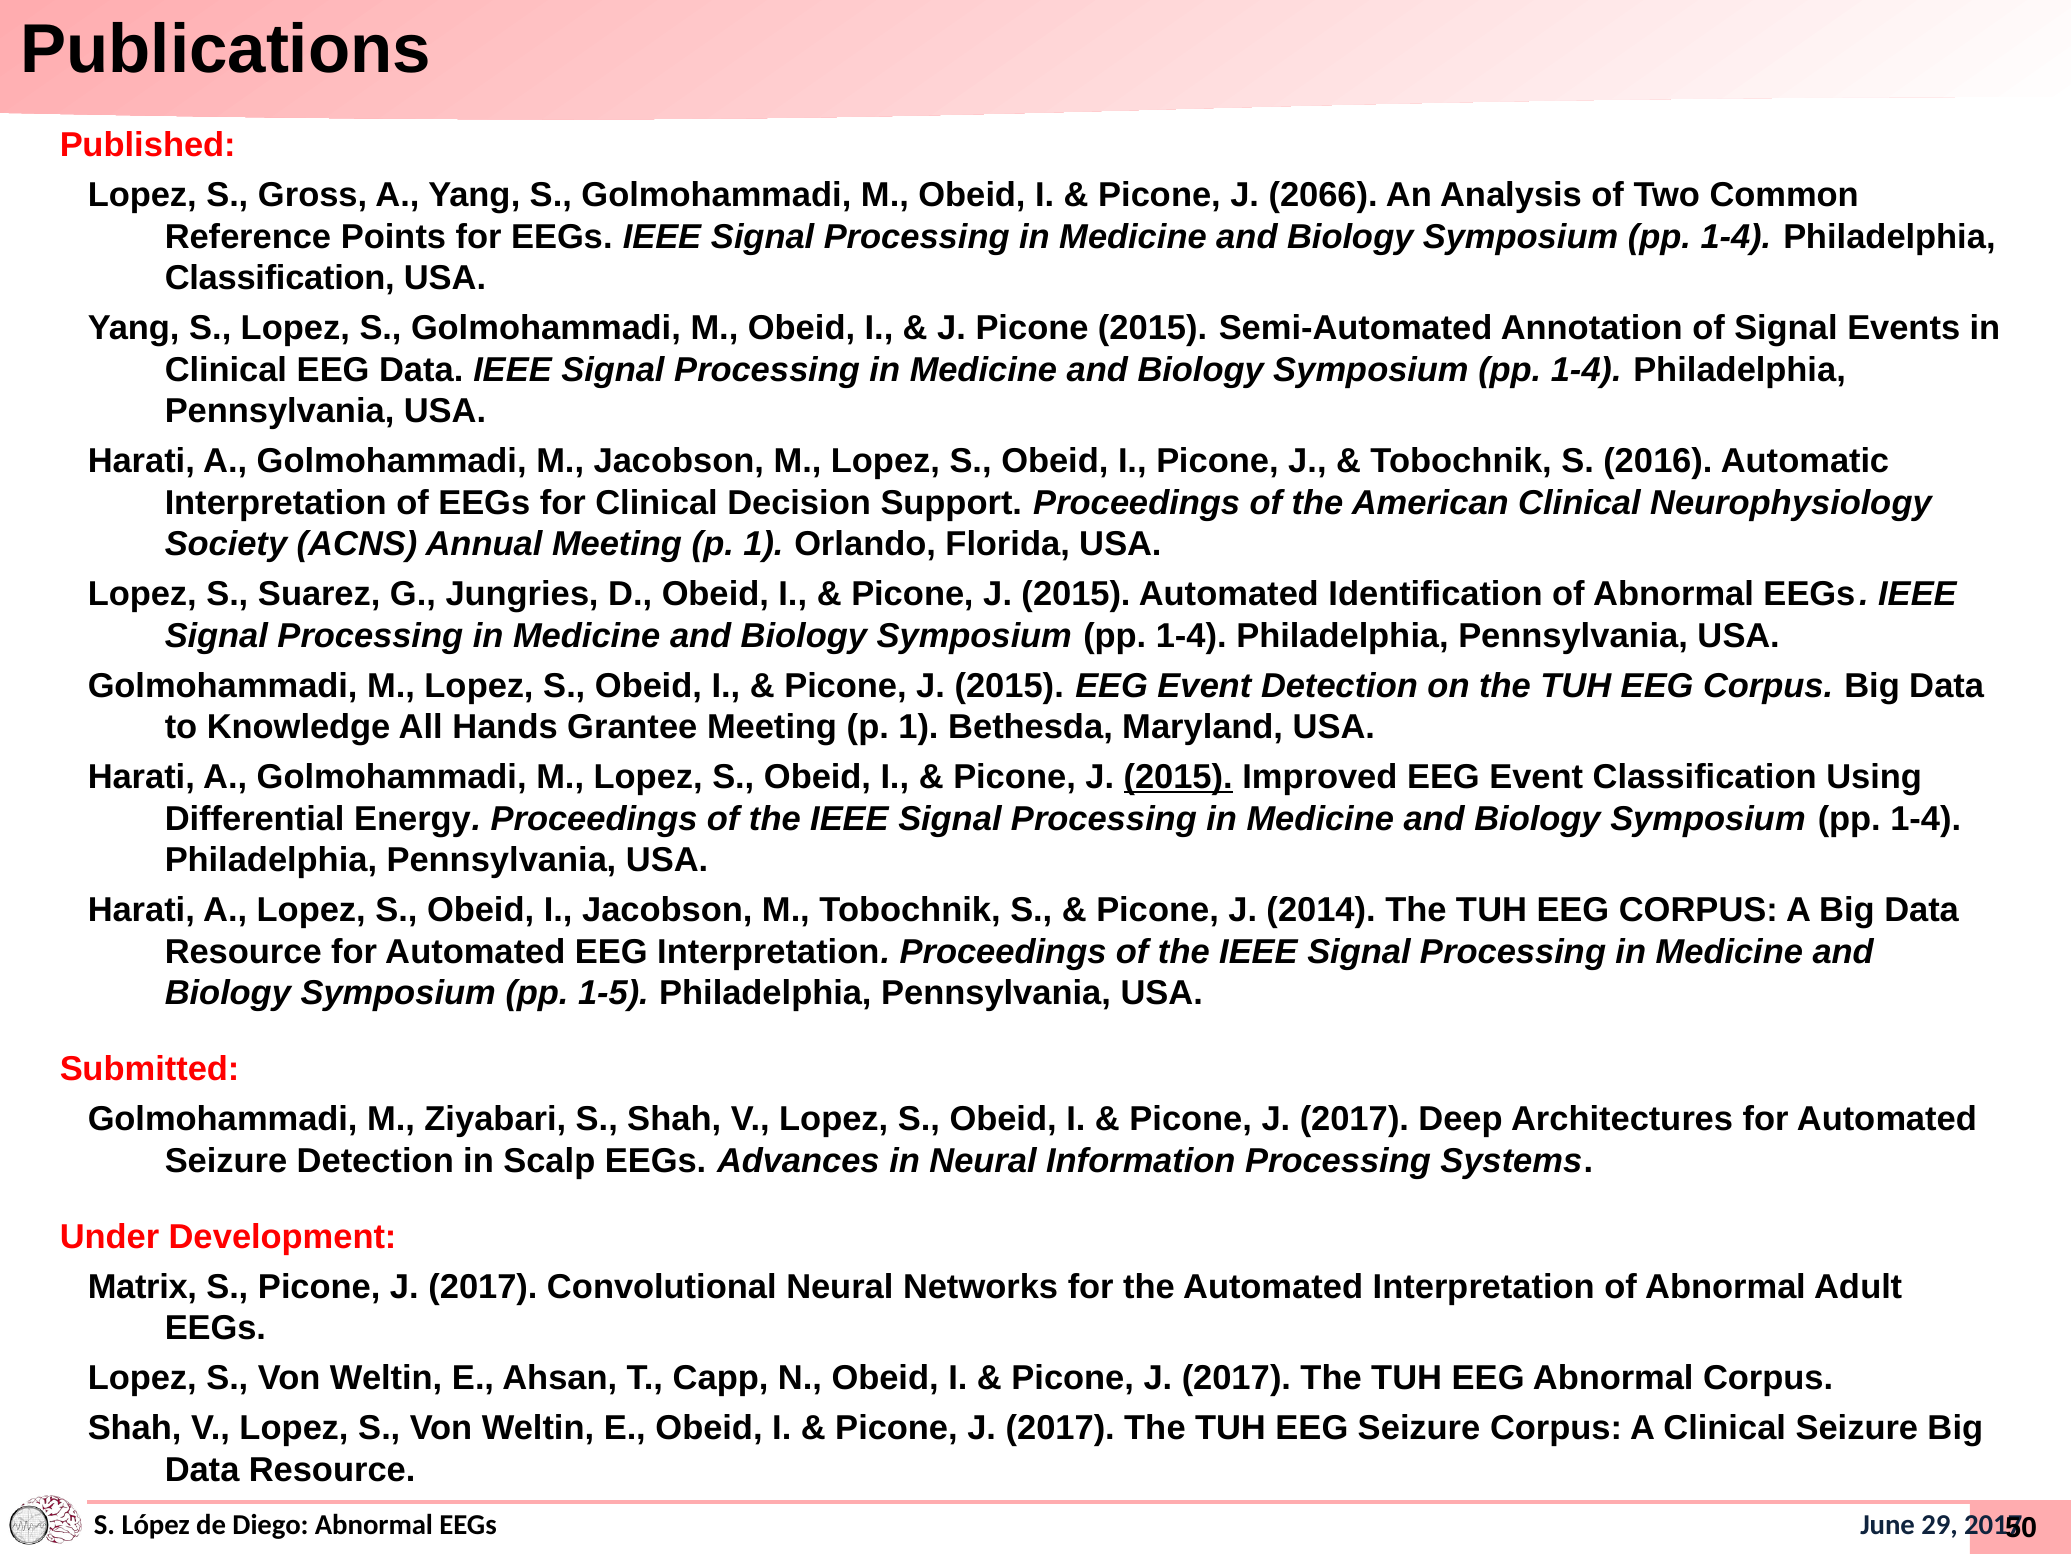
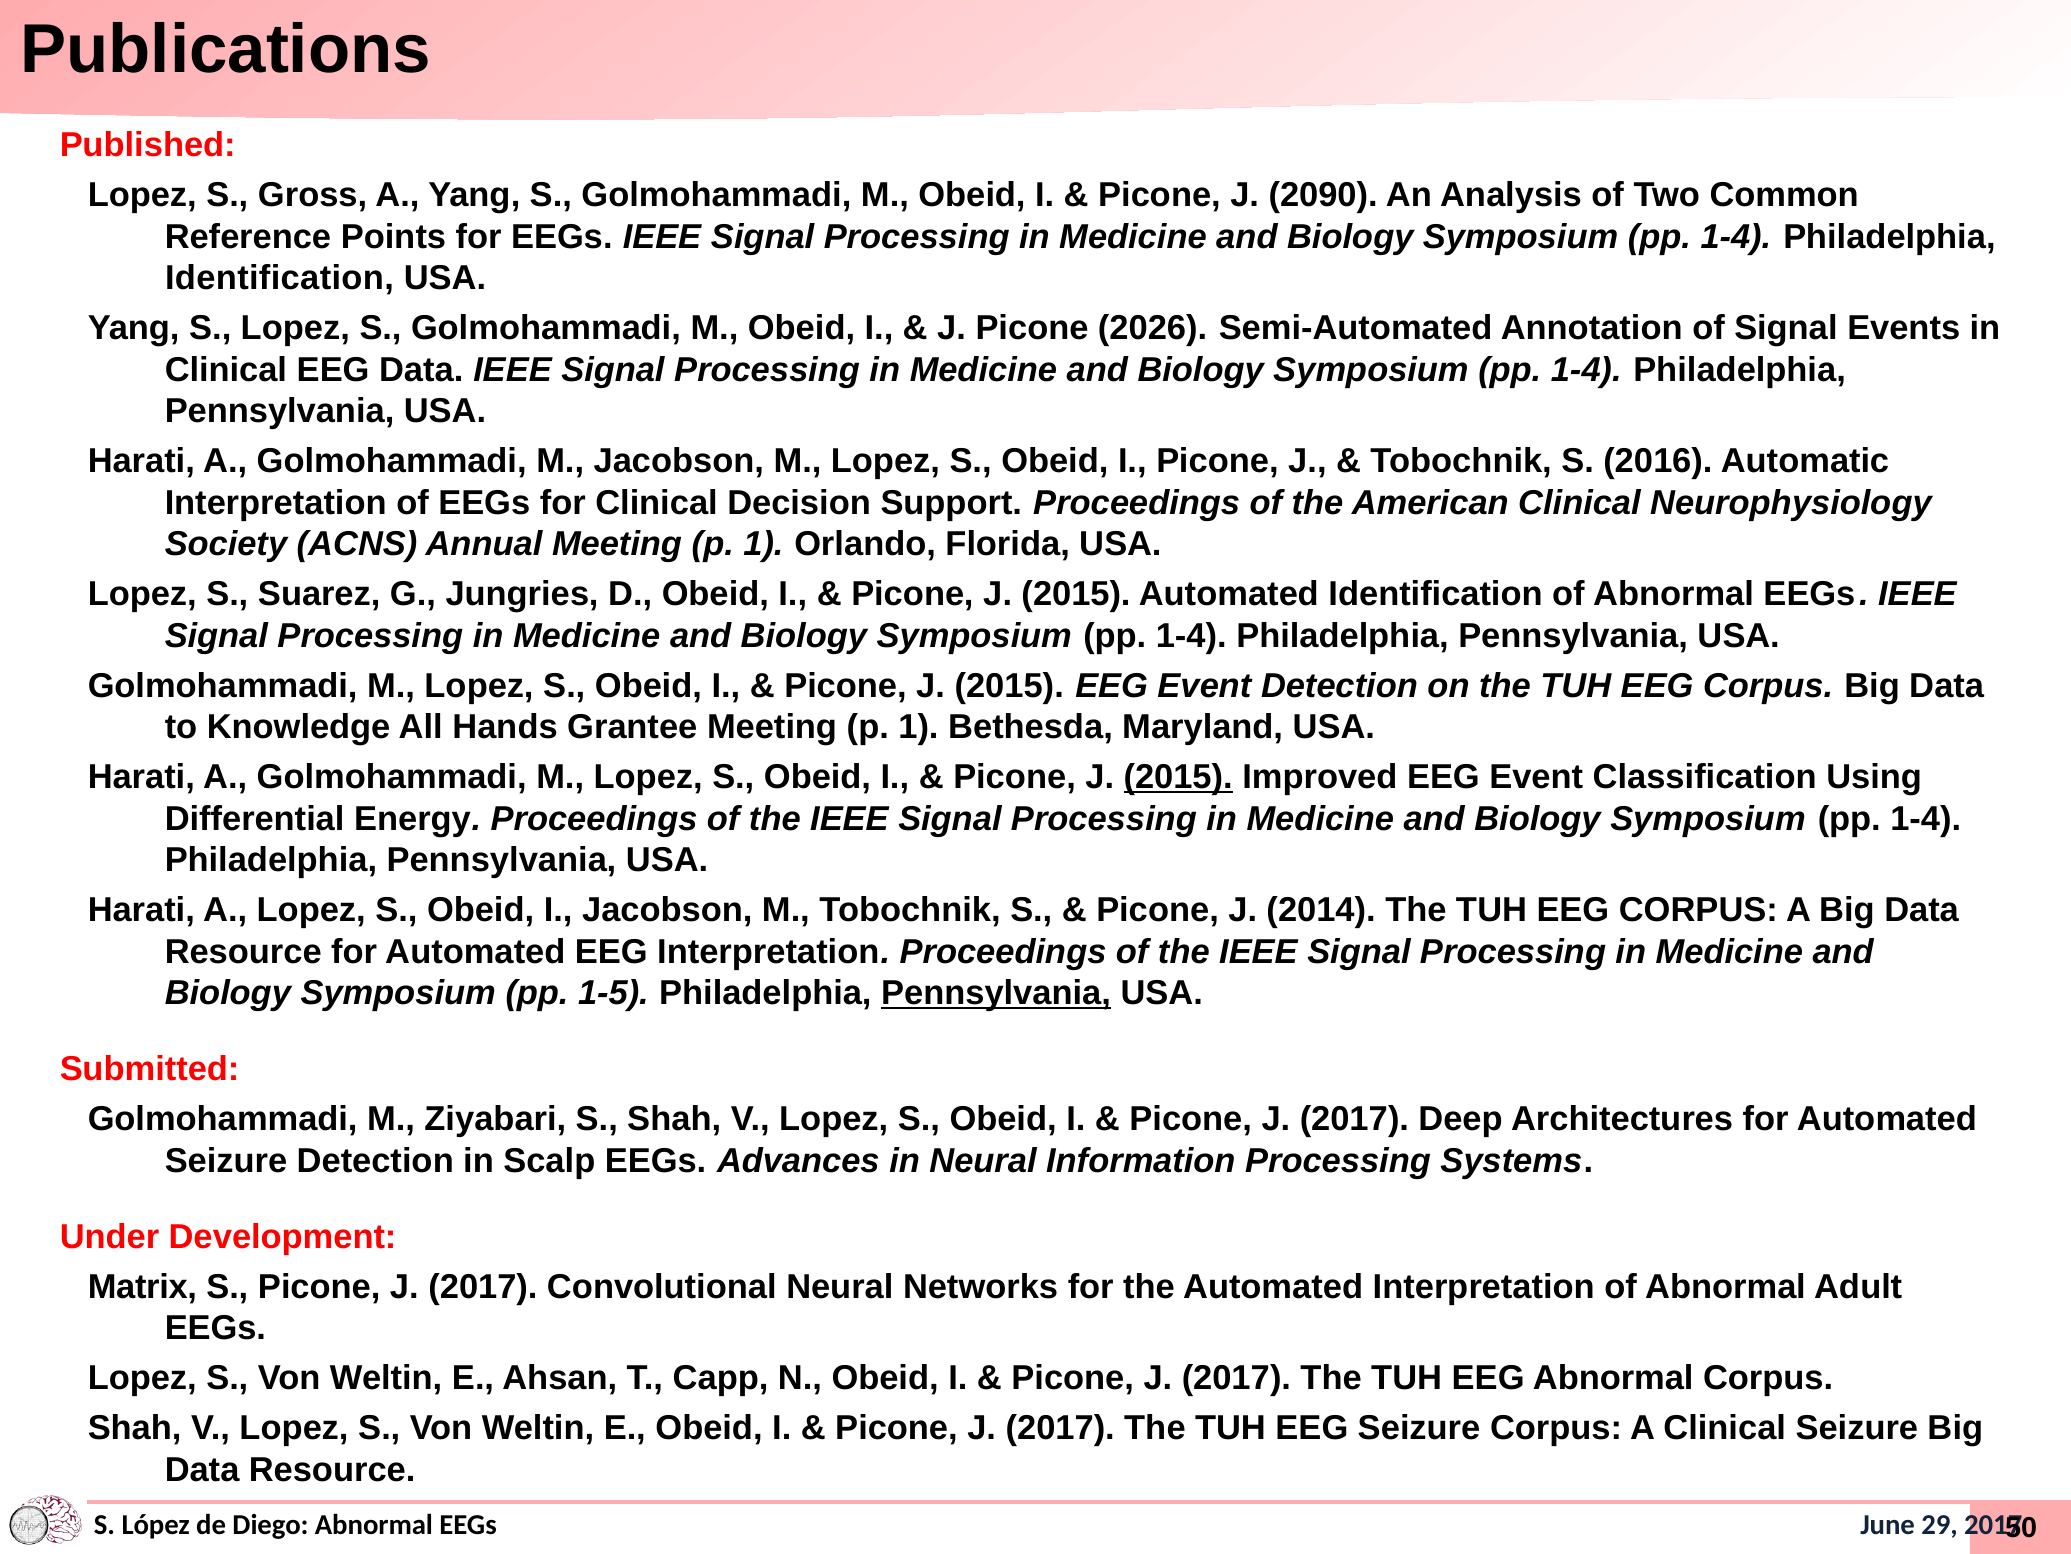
2066: 2066 -> 2090
Classification at (280, 278): Classification -> Identification
Picone 2015: 2015 -> 2026
Pennsylvania at (996, 993) underline: none -> present
